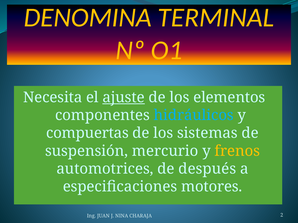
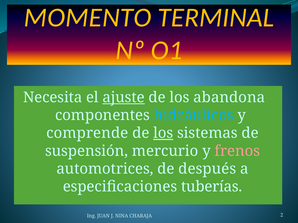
DENOMINA: DENOMINA -> MOMENTO
elementos: elementos -> abandona
compuertas: compuertas -> comprende
los at (163, 133) underline: none -> present
frenos colour: yellow -> pink
motores: motores -> tuberías
